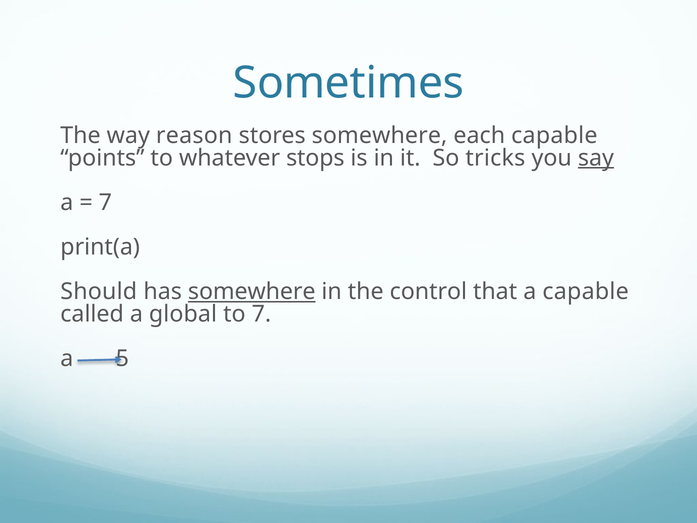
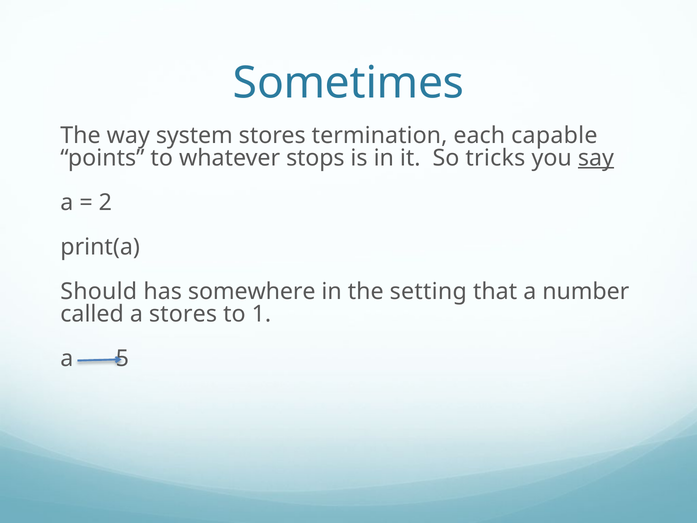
reason: reason -> system
stores somewhere: somewhere -> termination
7 at (105, 202): 7 -> 2
somewhere at (252, 292) underline: present -> none
control: control -> setting
a capable: capable -> number
a global: global -> stores
to 7: 7 -> 1
